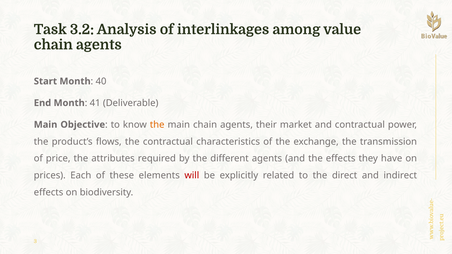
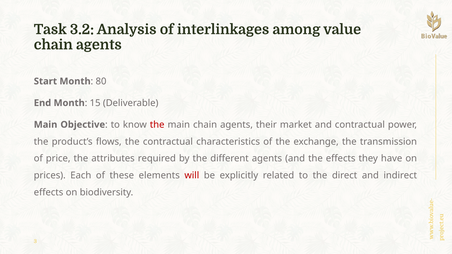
40: 40 -> 80
41: 41 -> 15
the at (157, 125) colour: orange -> red
